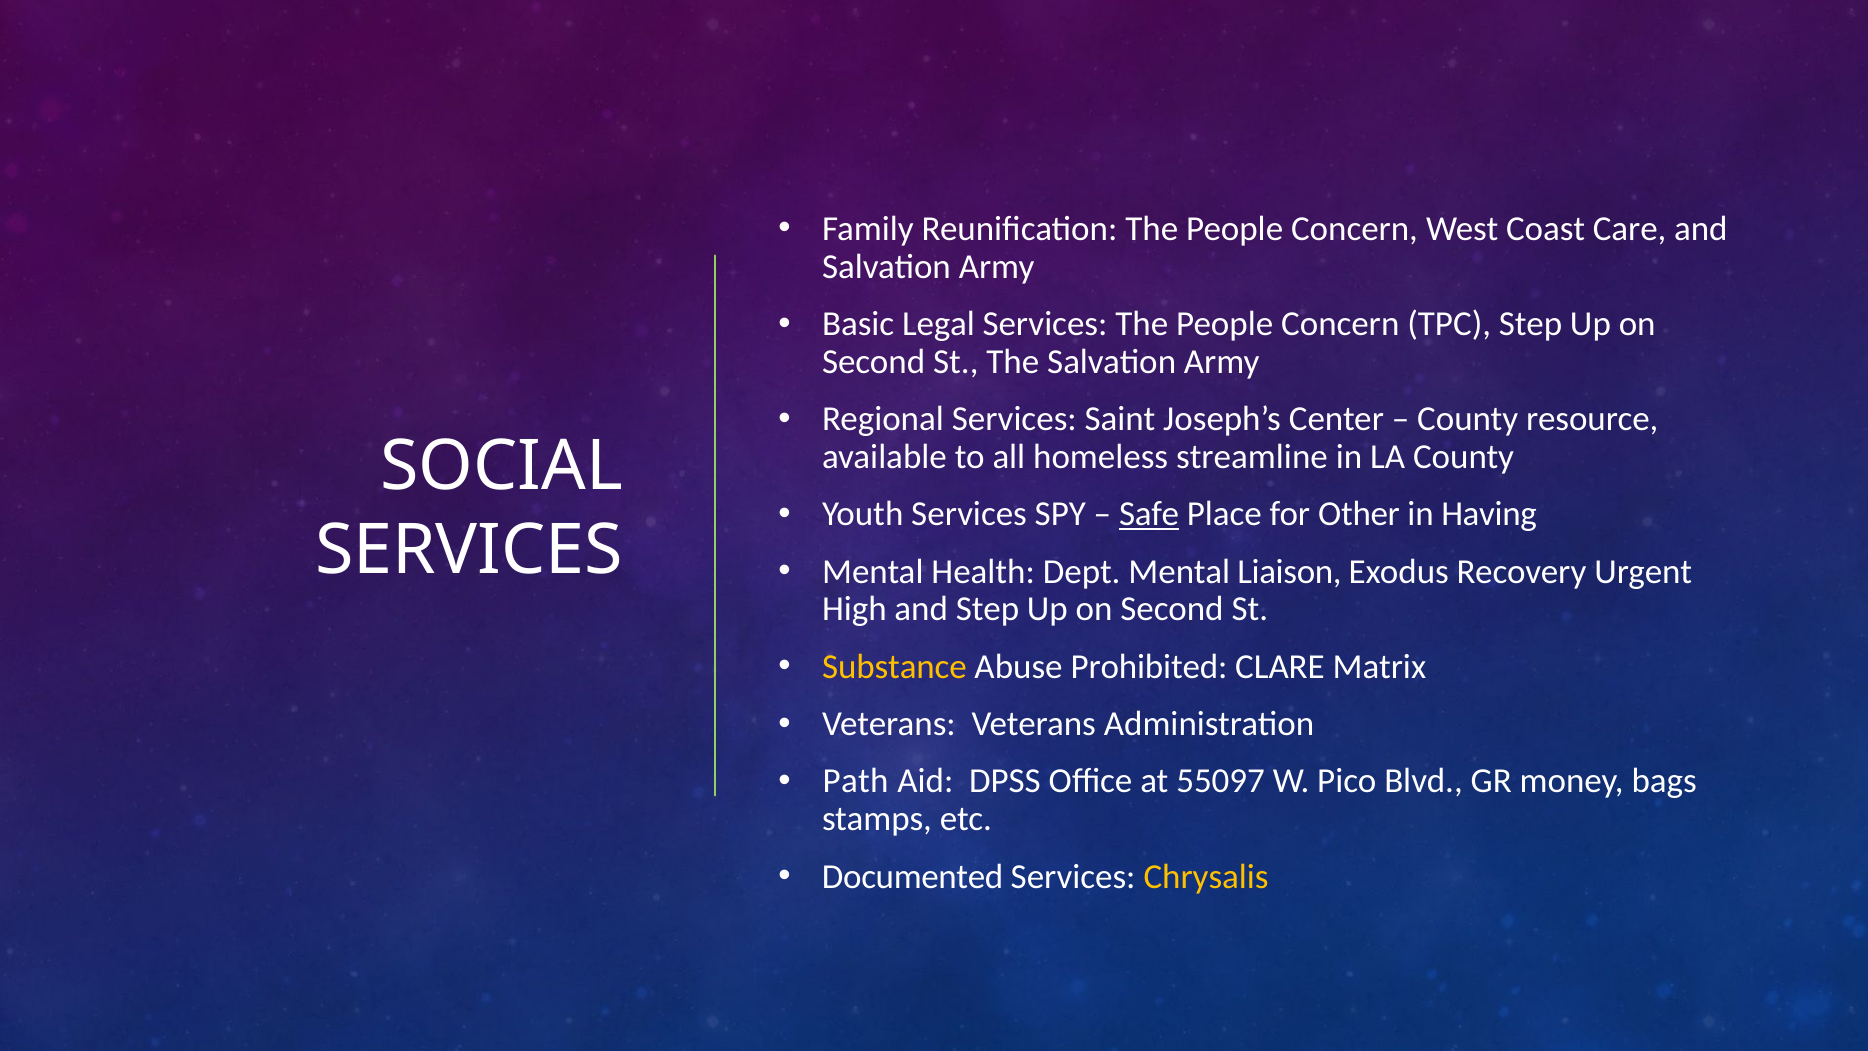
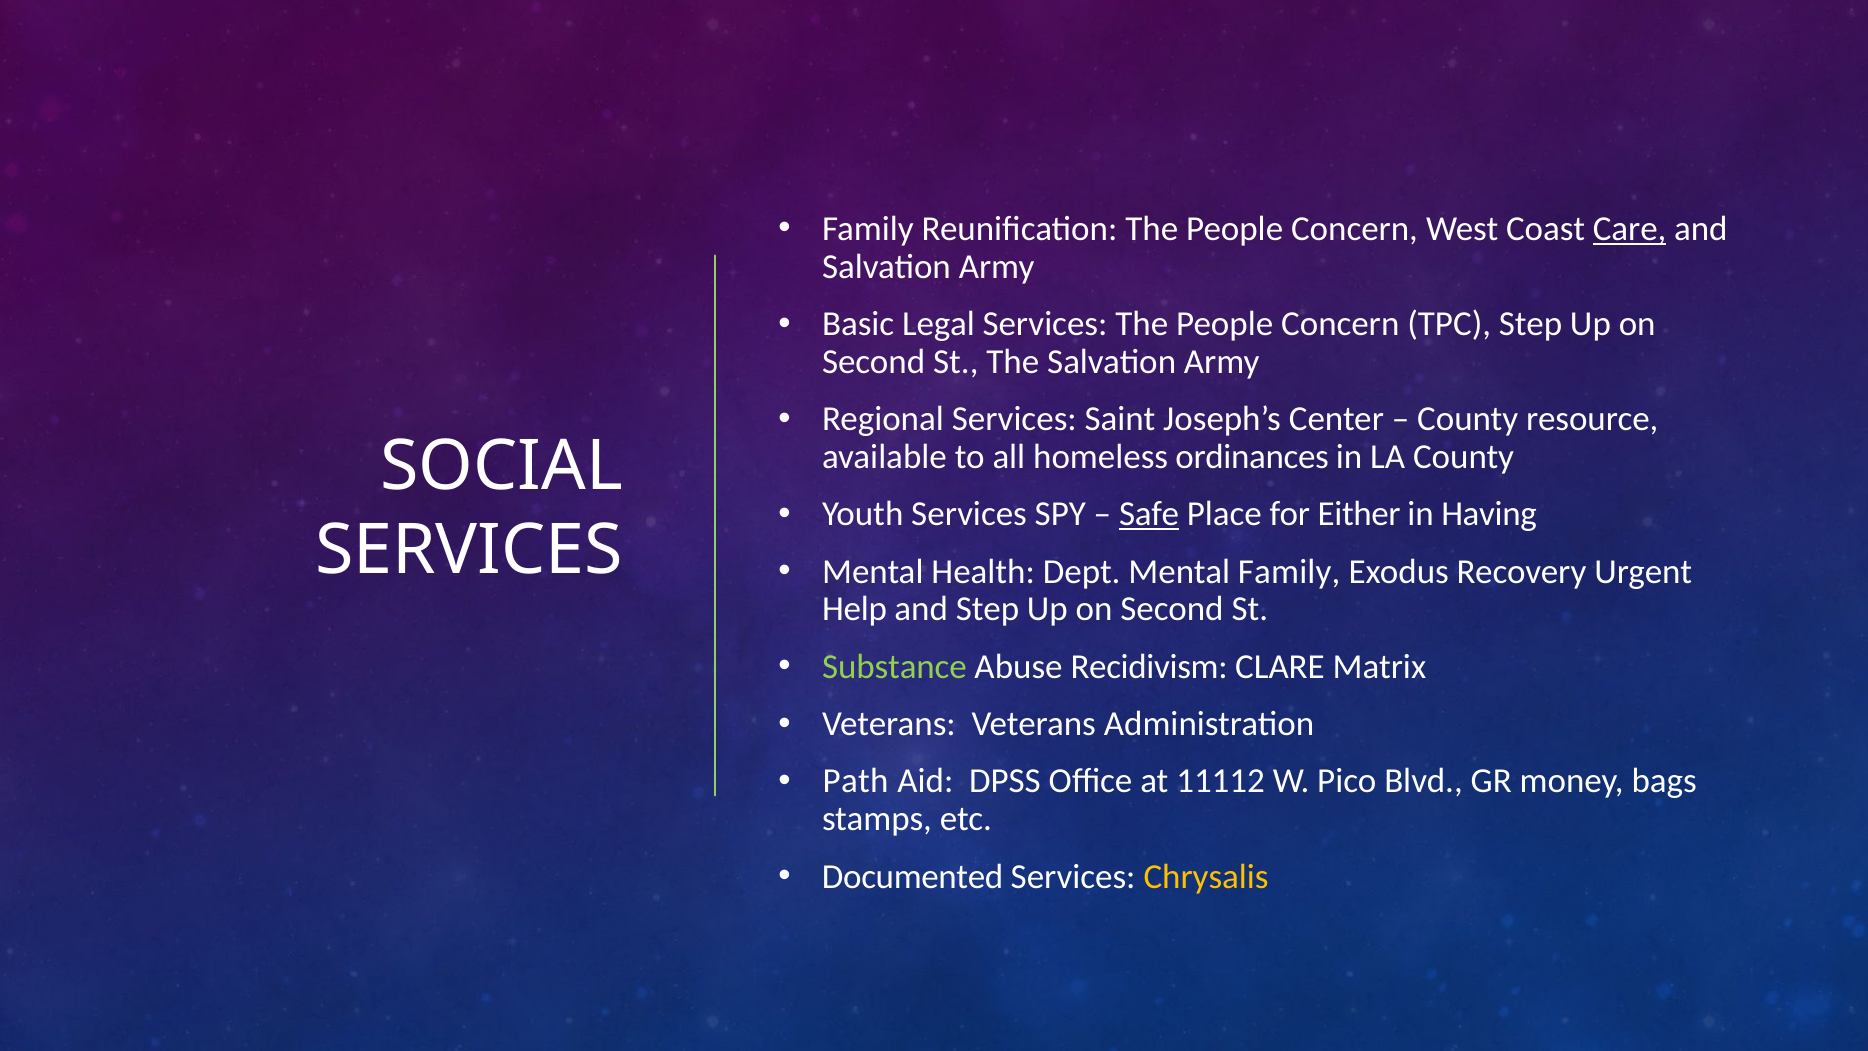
Care underline: none -> present
streamline: streamline -> ordinances
Other: Other -> Either
Mental Liaison: Liaison -> Family
High: High -> Help
Substance colour: yellow -> light green
Prohibited: Prohibited -> Recidivism
55097: 55097 -> 11112
